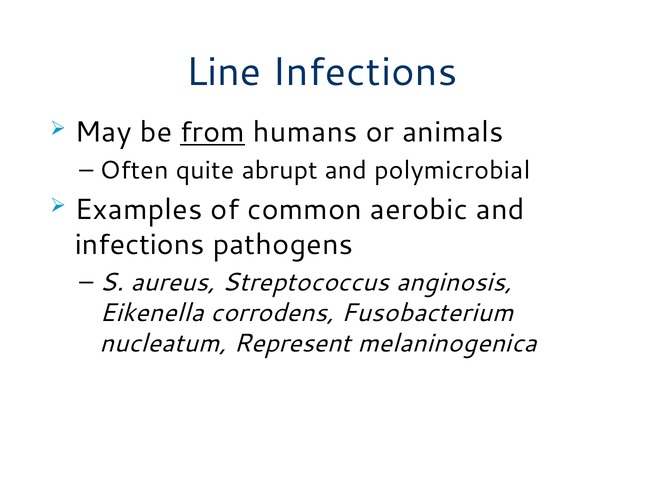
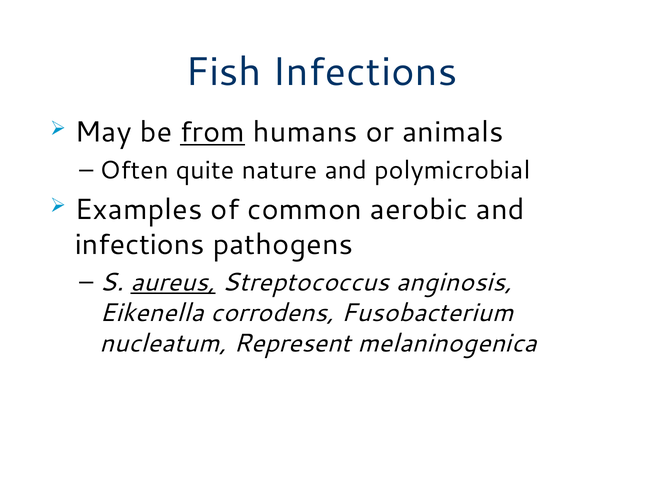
Line: Line -> Fish
abrupt: abrupt -> nature
aureus underline: none -> present
